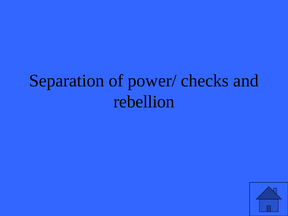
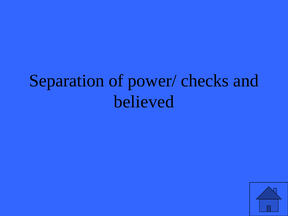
rebellion: rebellion -> believed
